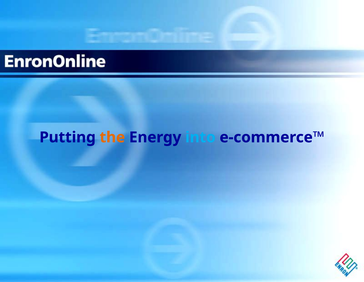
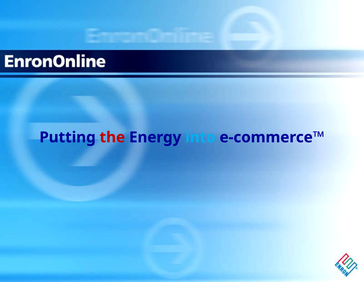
the colour: orange -> red
